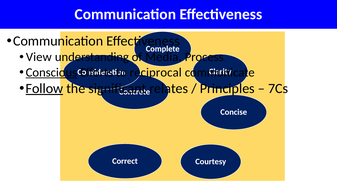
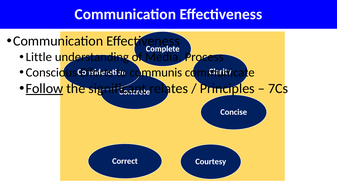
View: View -> Little
Conscious underline: present -> none
reciprocal: reciprocal -> communis
